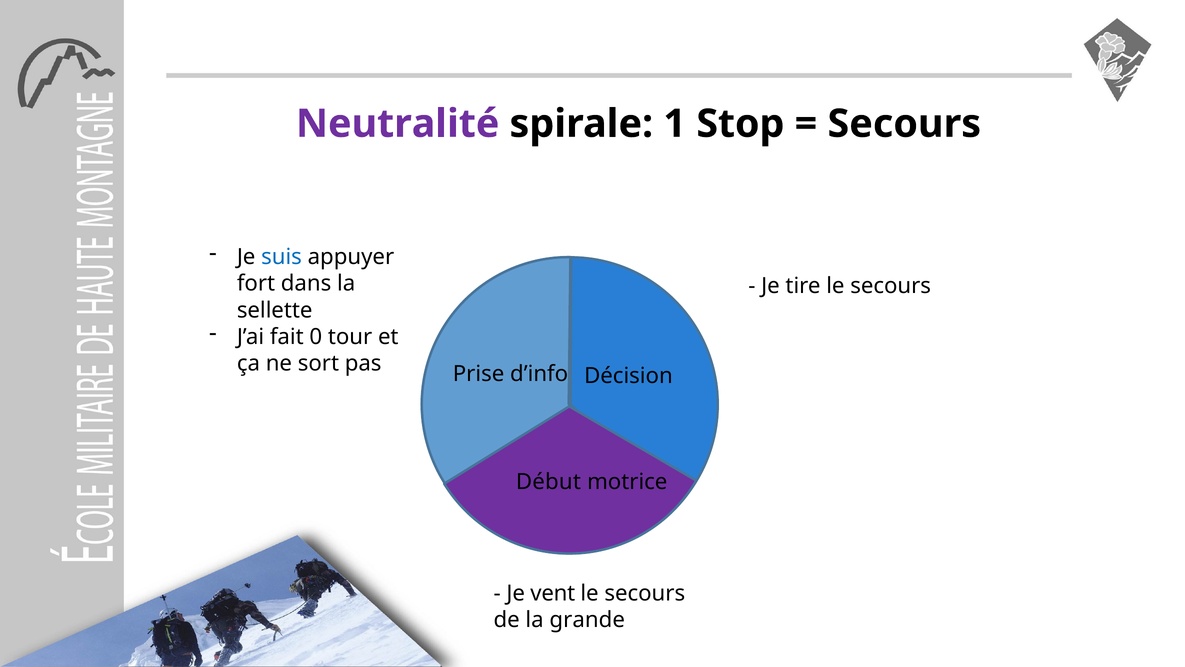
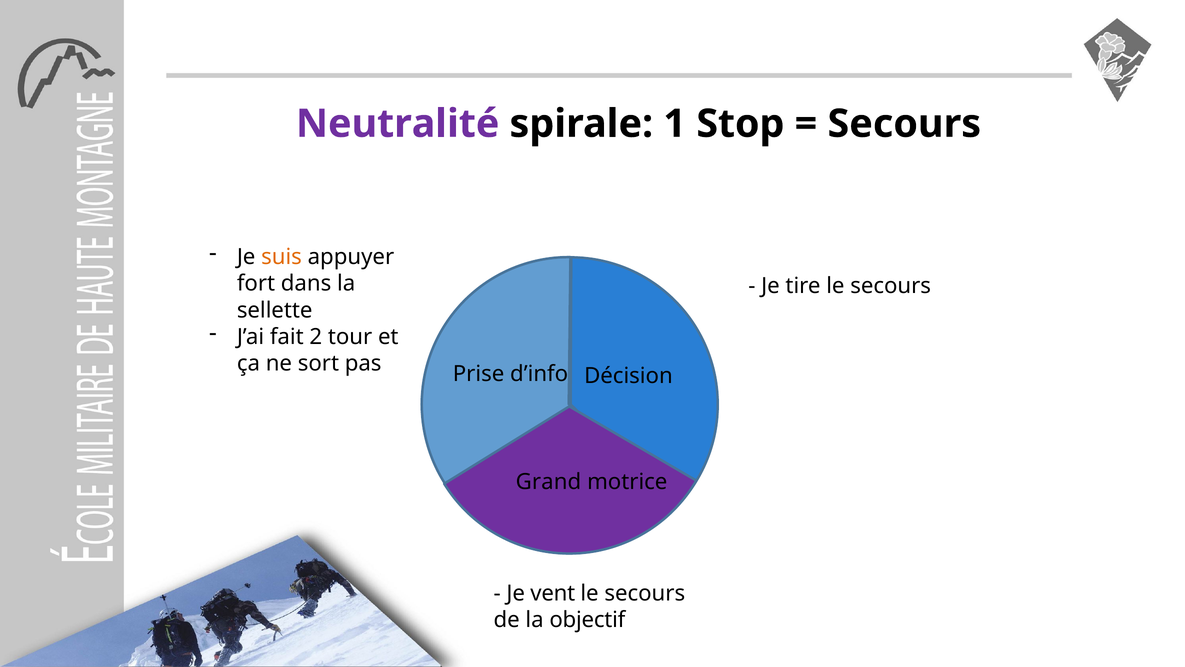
suis colour: blue -> orange
0: 0 -> 2
Début: Début -> Grand
grande: grande -> objectif
